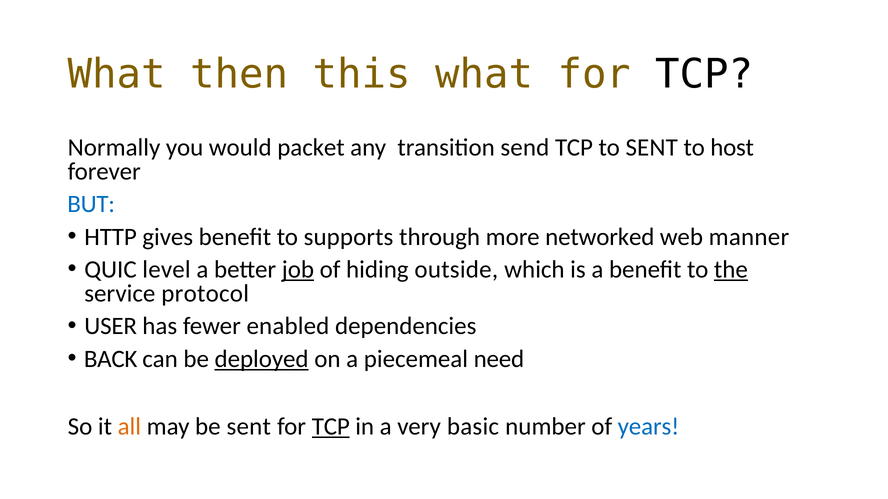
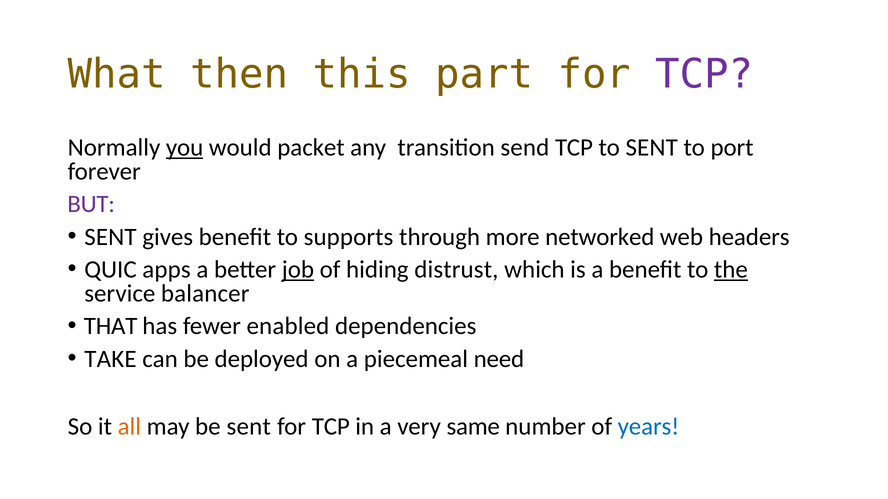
this what: what -> part
TCP at (704, 75) colour: black -> purple
you underline: none -> present
host: host -> port
BUT colour: blue -> purple
HTTP at (111, 237): HTTP -> SENT
manner: manner -> headers
level: level -> apps
outside: outside -> distrust
protocol: protocol -> balancer
USER: USER -> THAT
BACK: BACK -> TAKE
deployed underline: present -> none
TCP at (331, 427) underline: present -> none
basic: basic -> same
